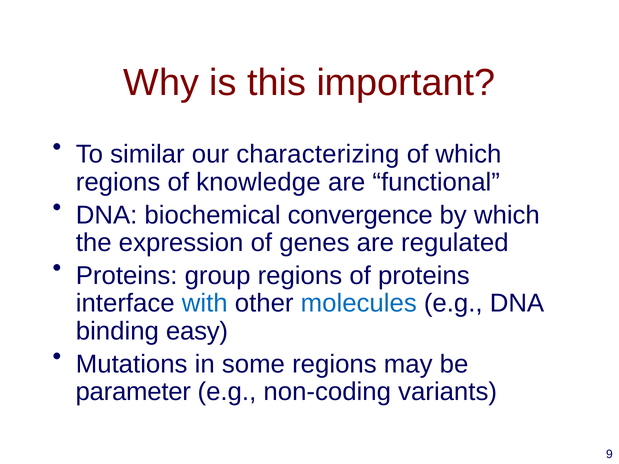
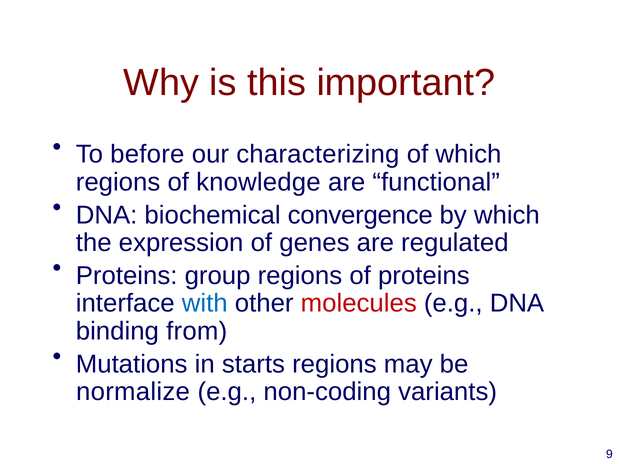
similar: similar -> before
molecules colour: blue -> red
easy: easy -> from
some: some -> starts
parameter: parameter -> normalize
